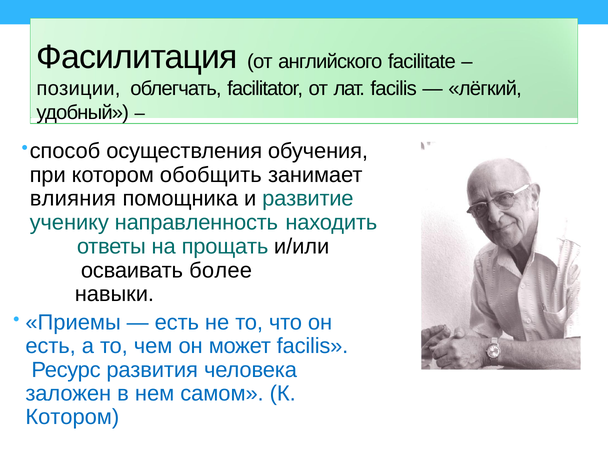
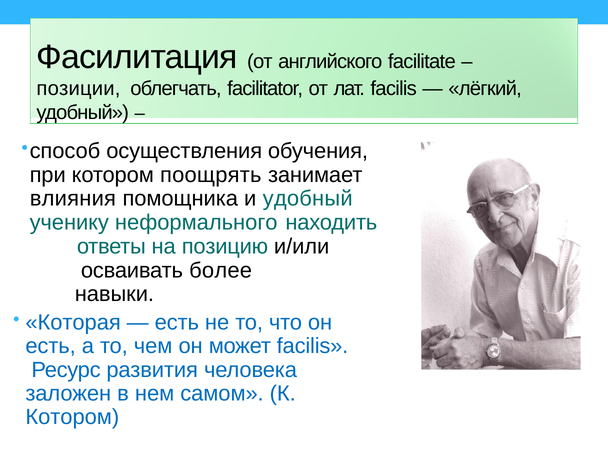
обобщить: обобщить -> поощрять
и развитие: развитие -> удобный
направленность: направленность -> неформального
прощать: прощать -> позицию
Приемы: Приемы -> Которая
